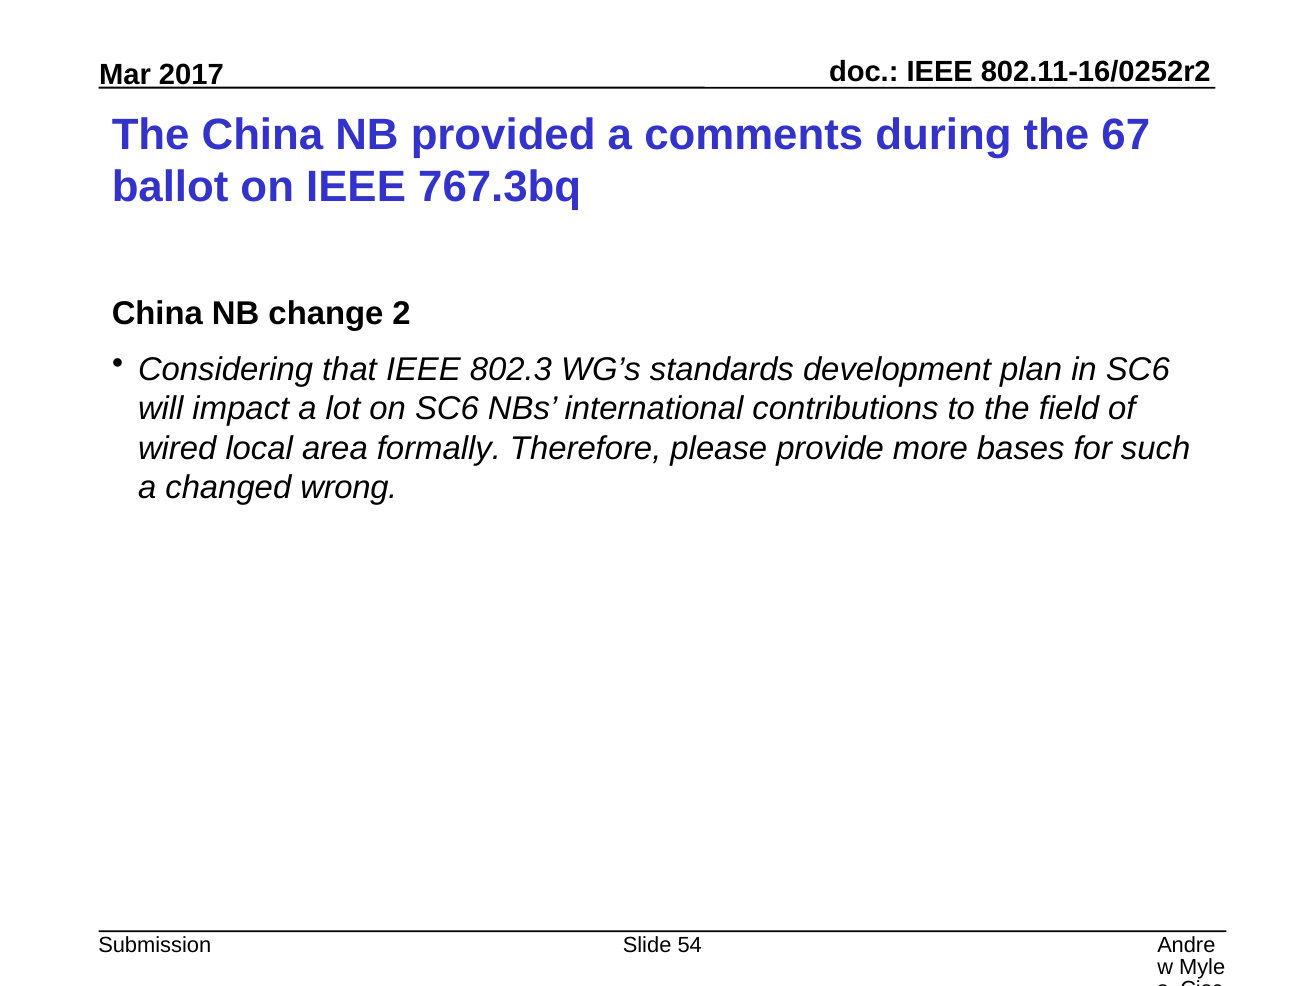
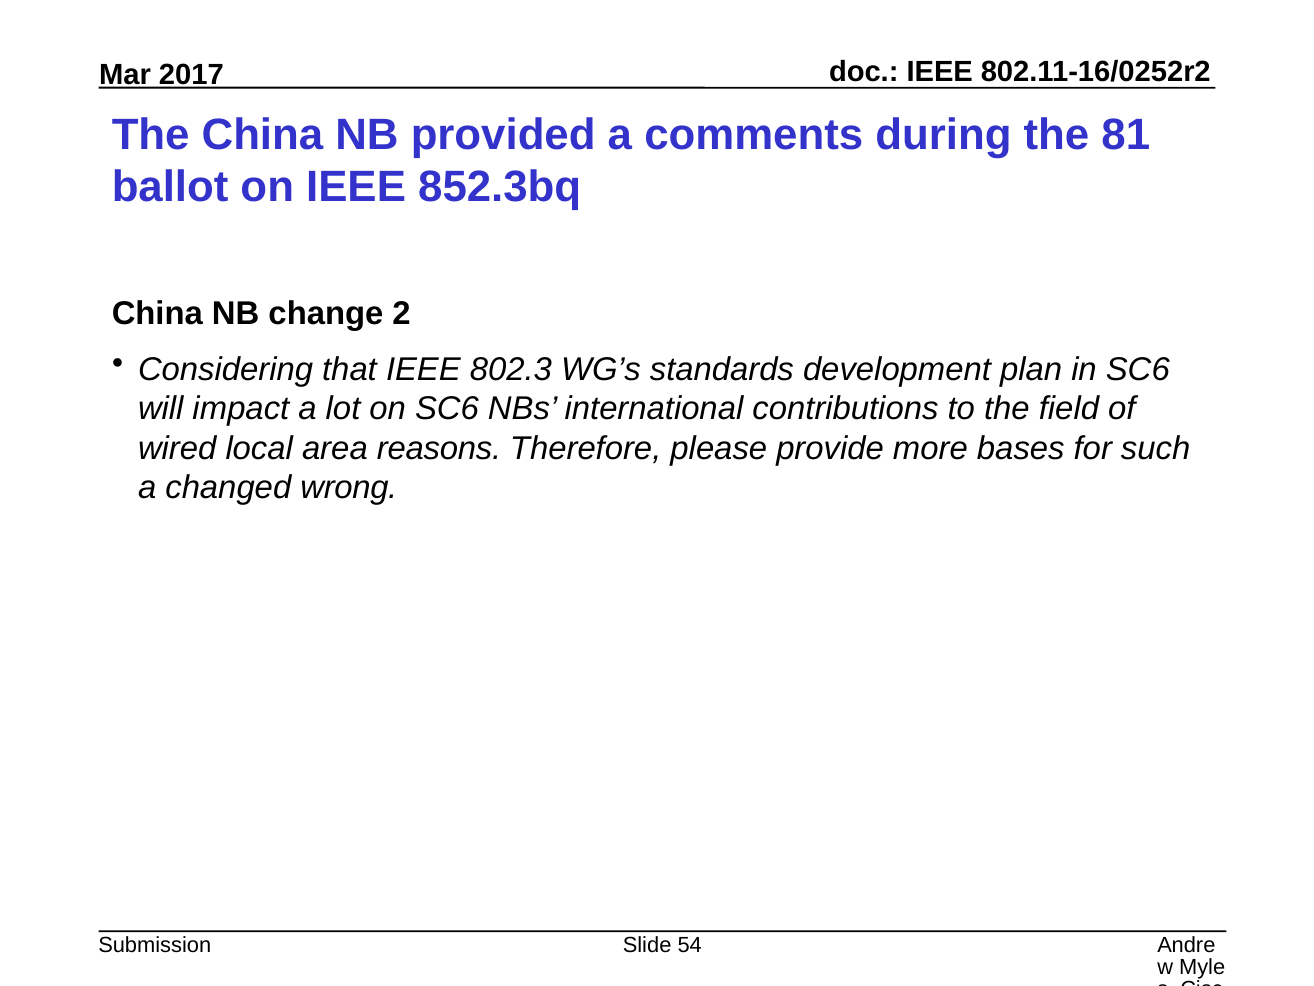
67: 67 -> 81
767.3bq: 767.3bq -> 852.3bq
formally: formally -> reasons
